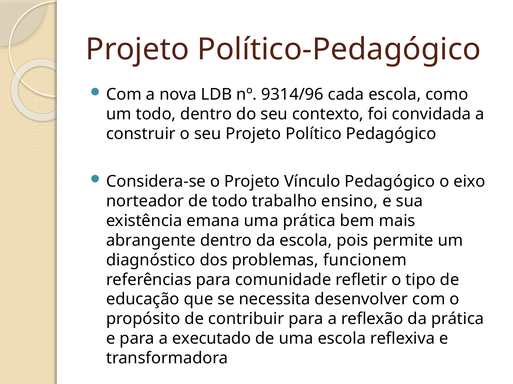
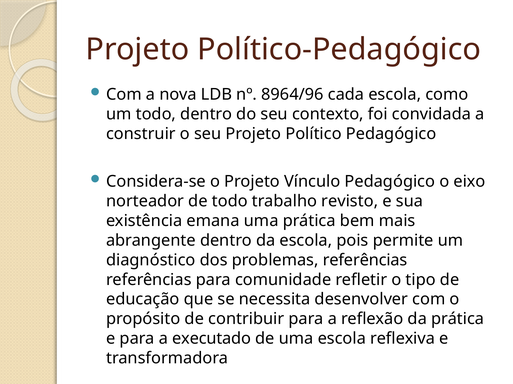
9314/96: 9314/96 -> 8964/96
ensino: ensino -> revisto
problemas funcionem: funcionem -> referências
